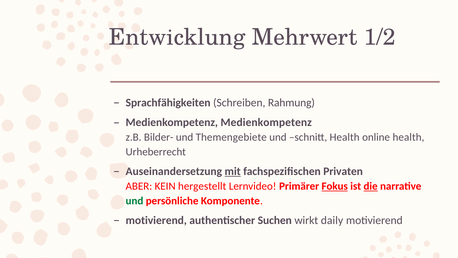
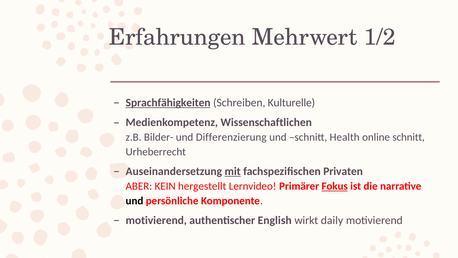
Entwicklung: Entwicklung -> Erfahrungen
Sprachfähigkeiten underline: none -> present
Rahmung: Rahmung -> Kulturelle
Medienkompetenz Medienkompetenz: Medienkompetenz -> Wissenschaftlichen
Themengebiete: Themengebiete -> Differenzierung
online health: health -> schnitt
die underline: present -> none
und at (134, 201) colour: green -> black
Suchen: Suchen -> English
